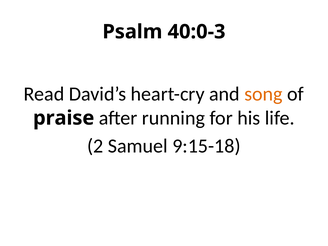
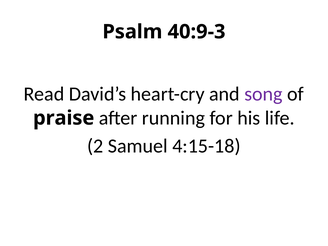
40:0-3: 40:0-3 -> 40:9-3
song colour: orange -> purple
9:15-18: 9:15-18 -> 4:15-18
